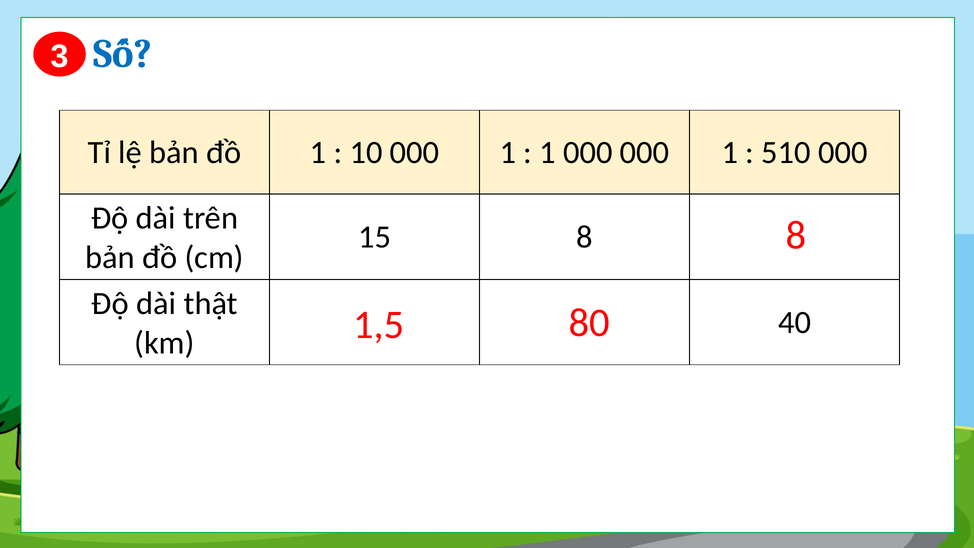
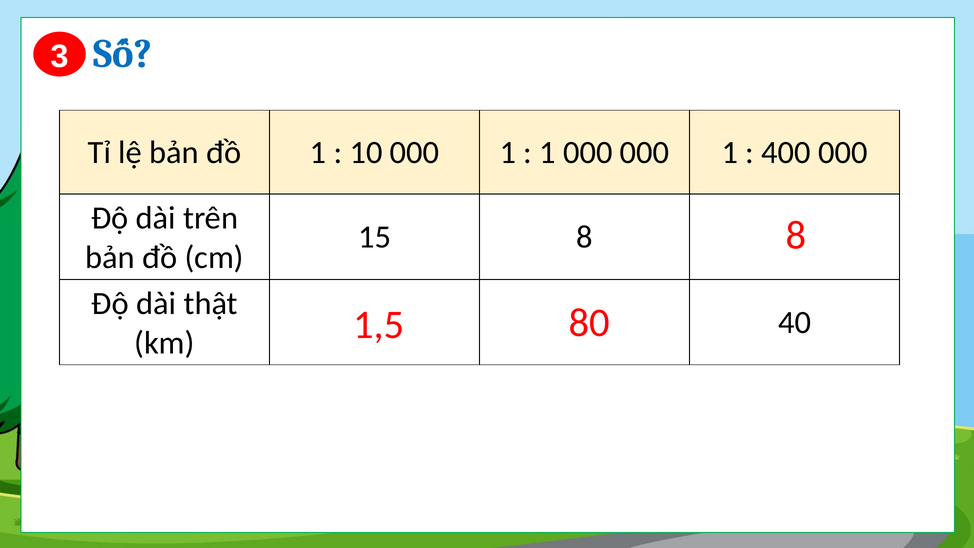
510: 510 -> 400
